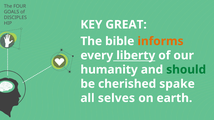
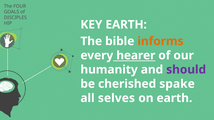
KEY GREAT: GREAT -> EARTH
liberty: liberty -> hearer
should colour: green -> purple
